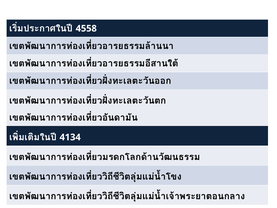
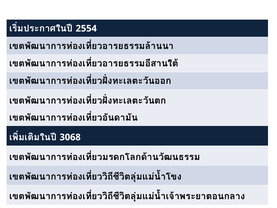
4558: 4558 -> 2554
4134: 4134 -> 3068
